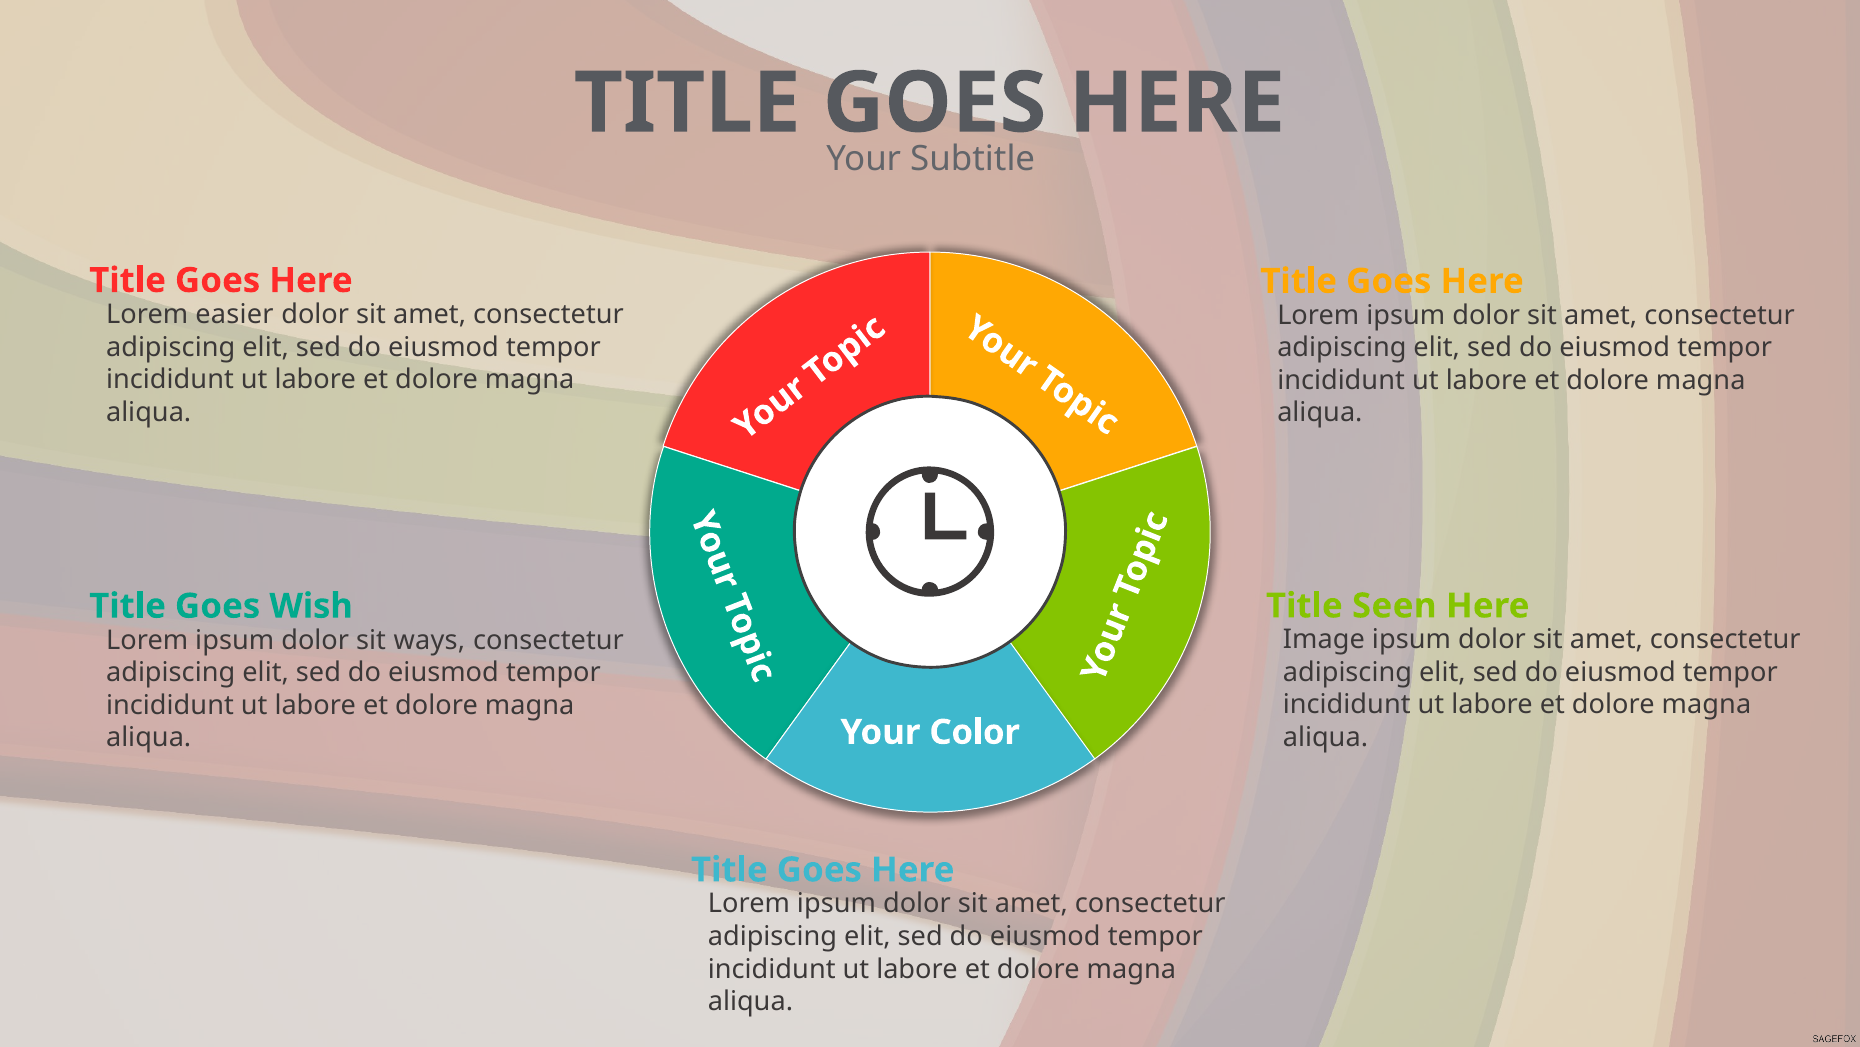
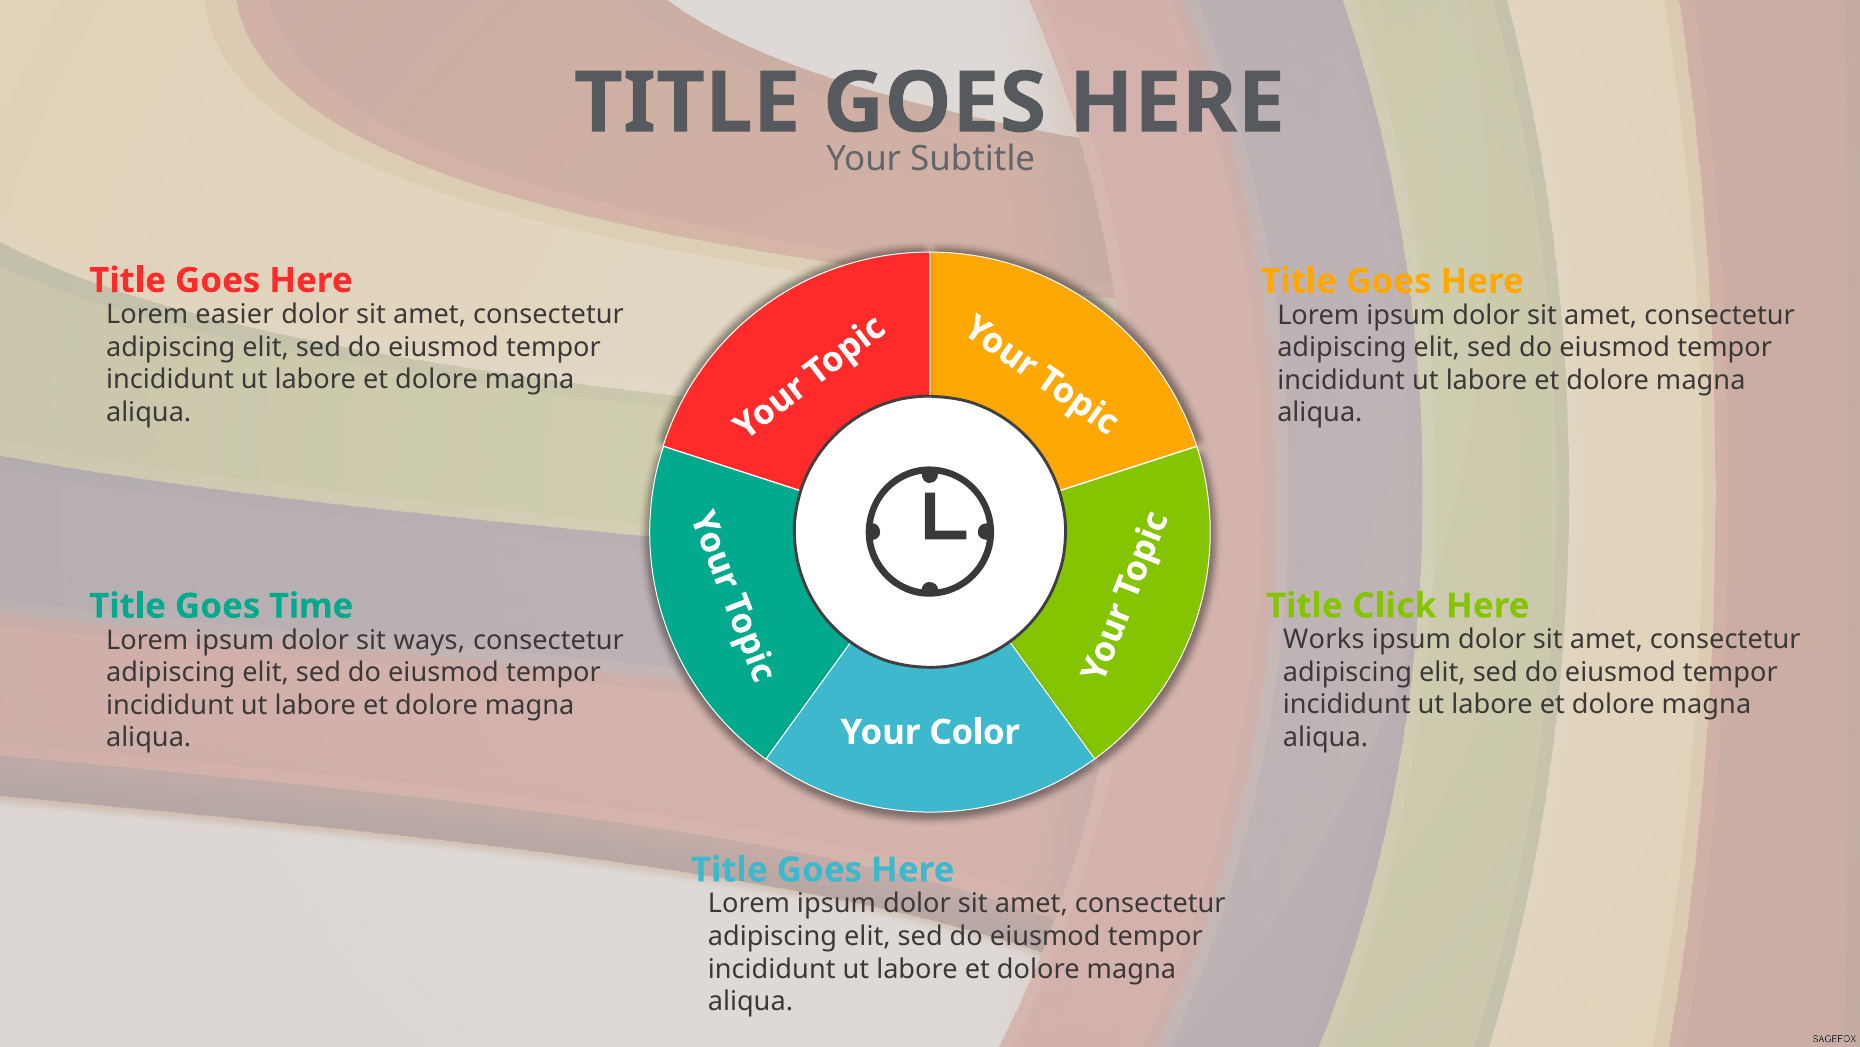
Seen: Seen -> Click
Wish: Wish -> Time
Image: Image -> Works
